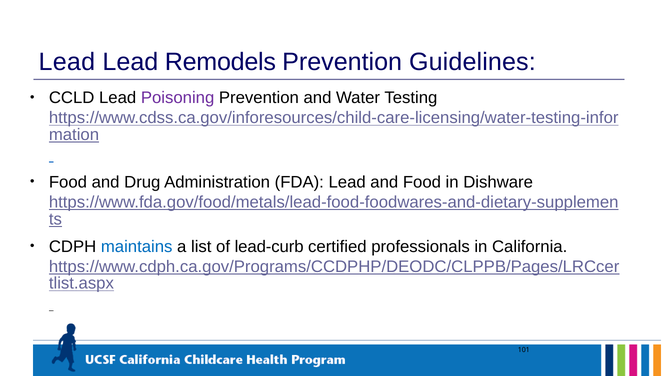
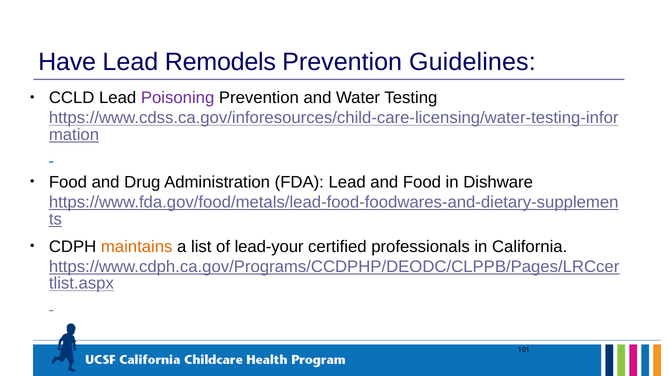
Lead at (67, 62): Lead -> Have
maintains colour: blue -> orange
lead-curb: lead-curb -> lead-your
